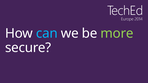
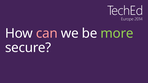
can colour: light blue -> pink
